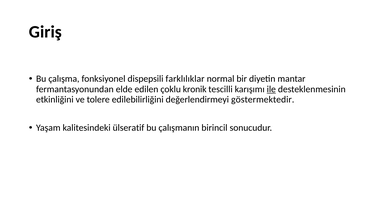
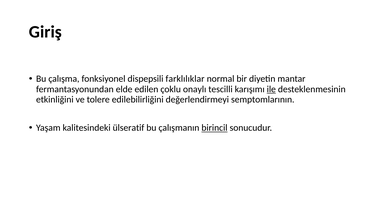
kronik: kronik -> onaylı
göstermektedir: göstermektedir -> semptomlarının
birincil underline: none -> present
